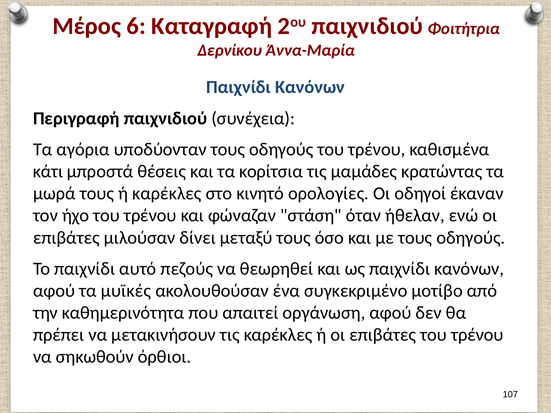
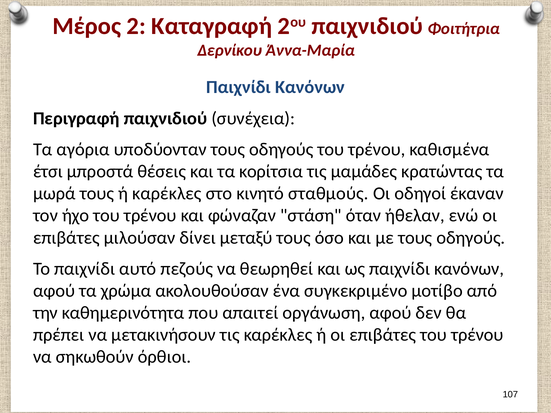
6: 6 -> 2
κάτι: κάτι -> έτσι
ορολογίες: ορολογίες -> σταθμούς
μυϊκές: μυϊκές -> χρώμα
